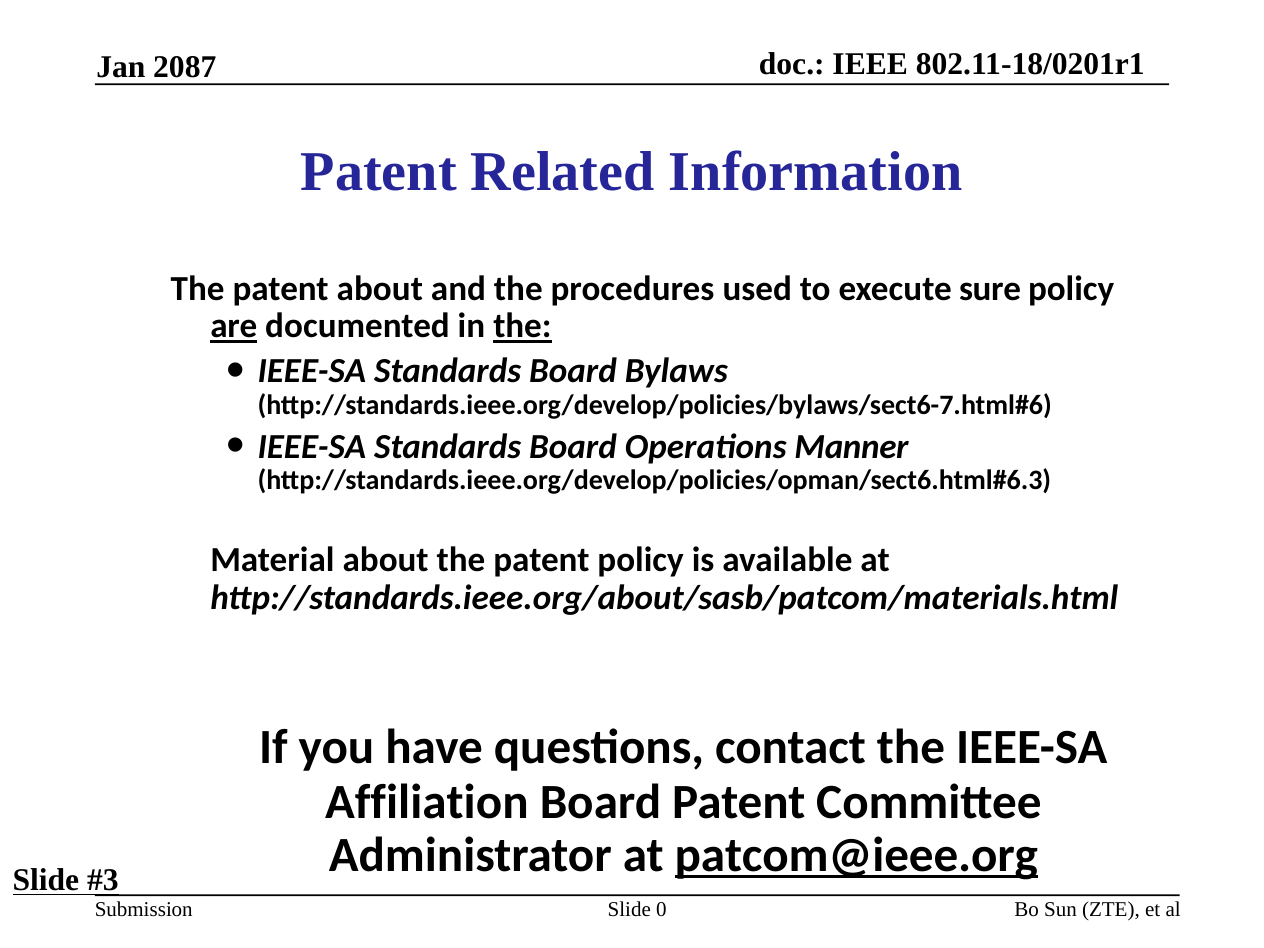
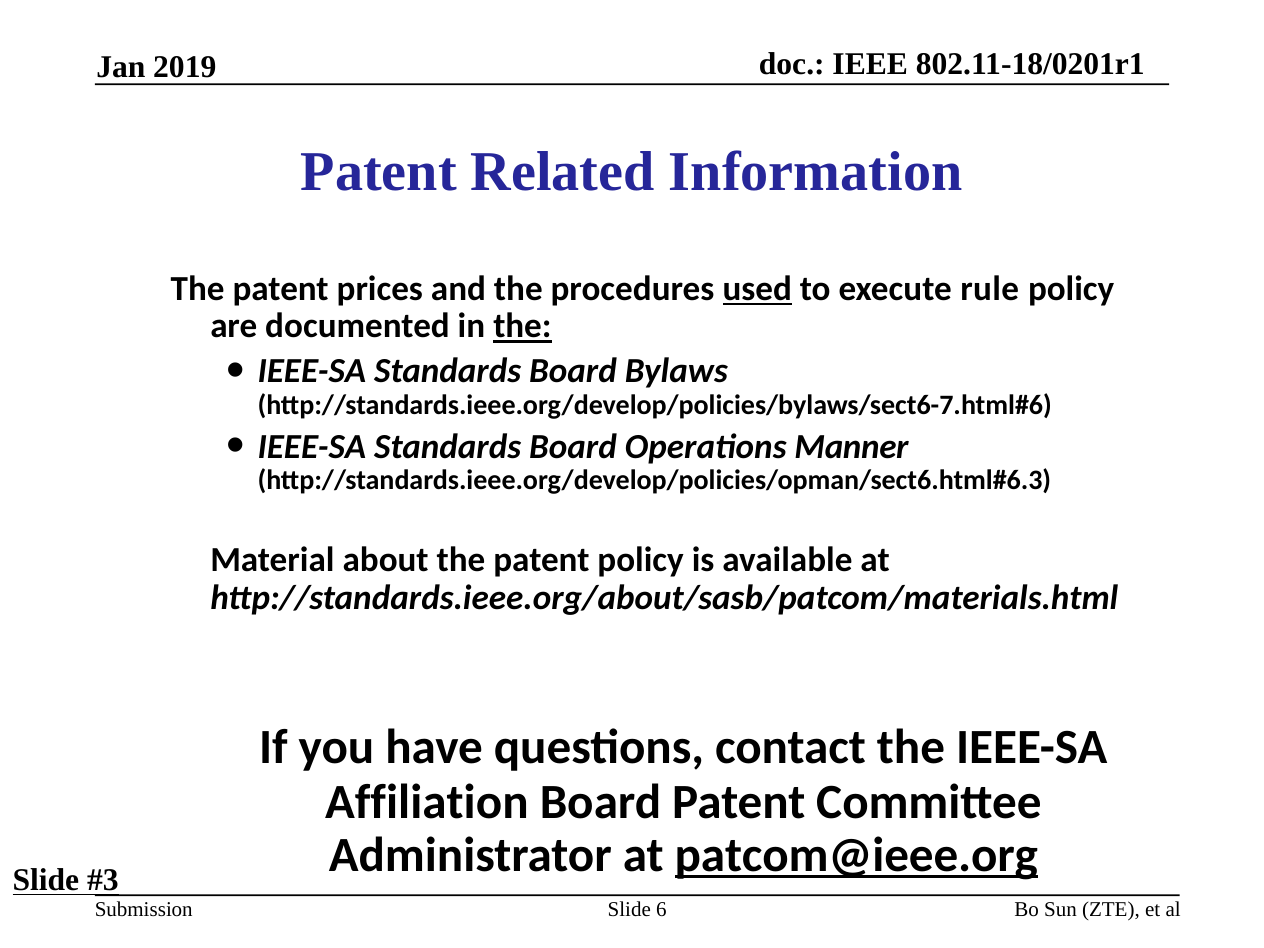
2087: 2087 -> 2019
patent about: about -> prices
used underline: none -> present
sure: sure -> rule
are underline: present -> none
0: 0 -> 6
